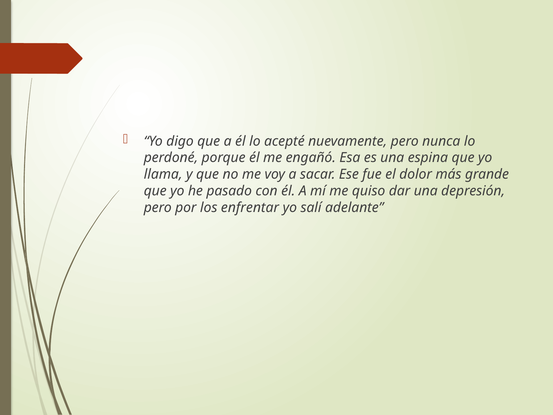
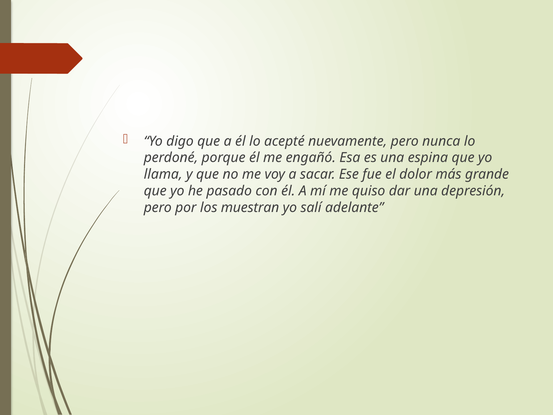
enfrentar: enfrentar -> muestran
